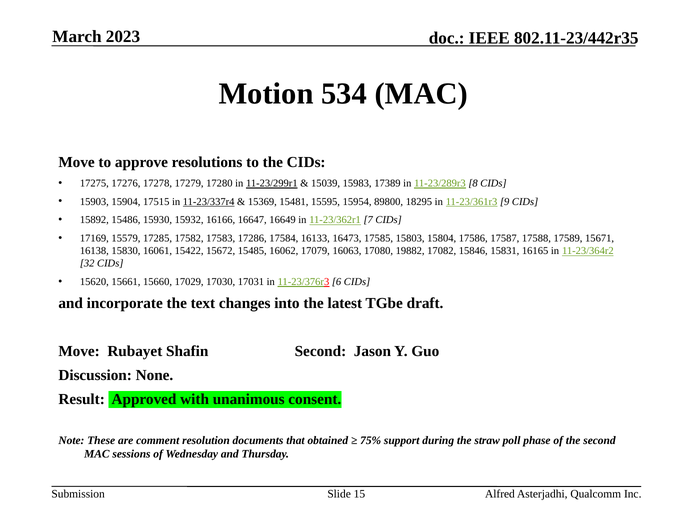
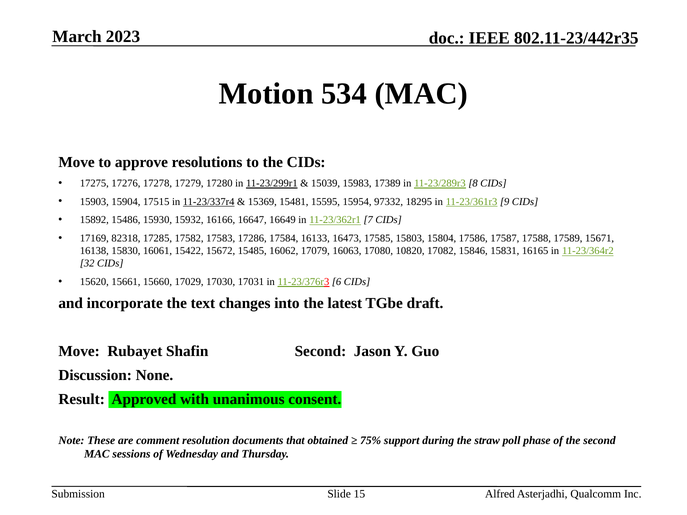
89800: 89800 -> 97332
15579: 15579 -> 82318
19882: 19882 -> 10820
